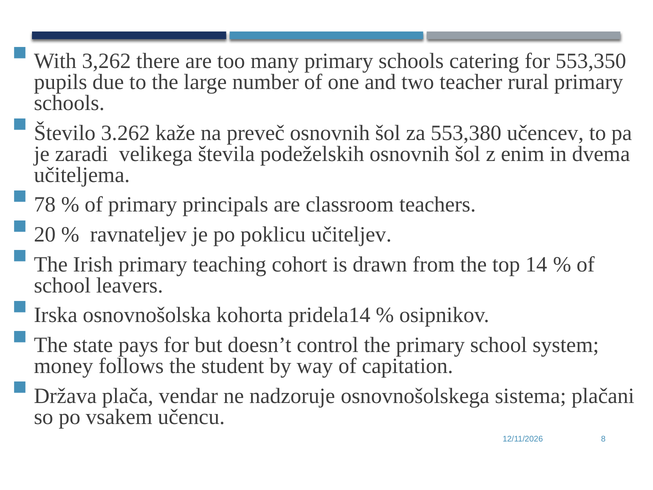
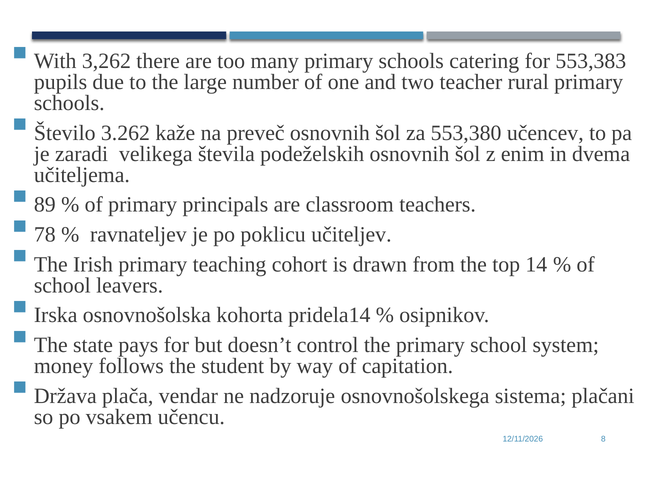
553,350: 553,350 -> 553,383
78: 78 -> 89
20: 20 -> 78
